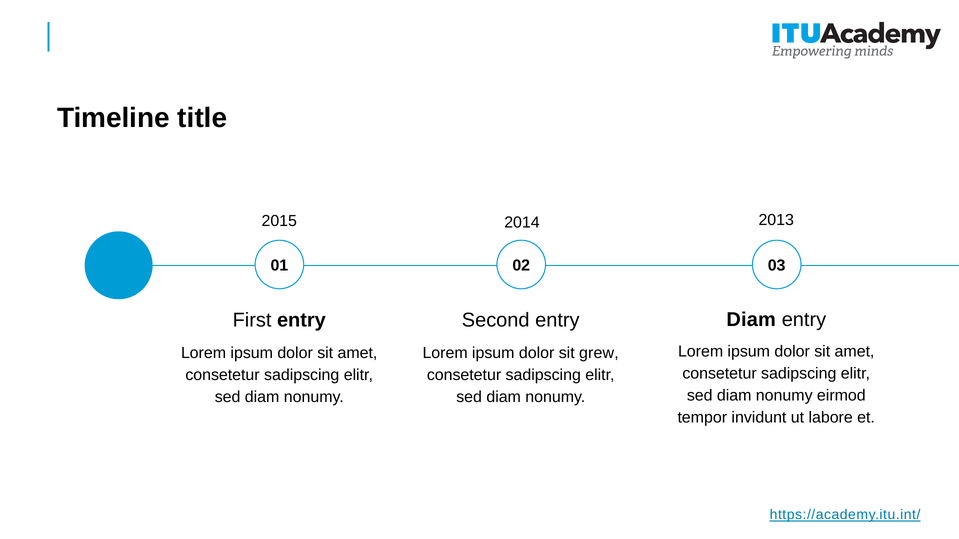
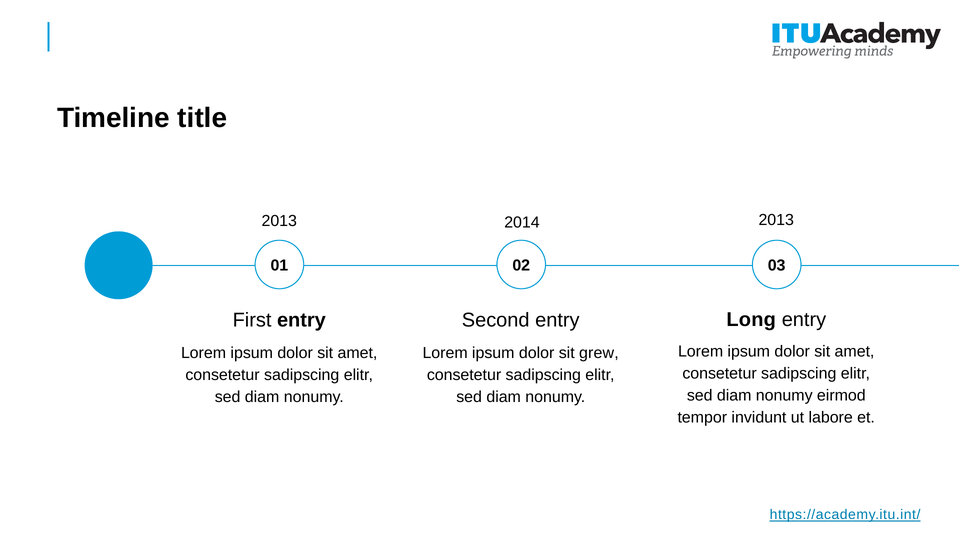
2015 at (279, 221): 2015 -> 2013
Diam at (751, 320): Diam -> Long
